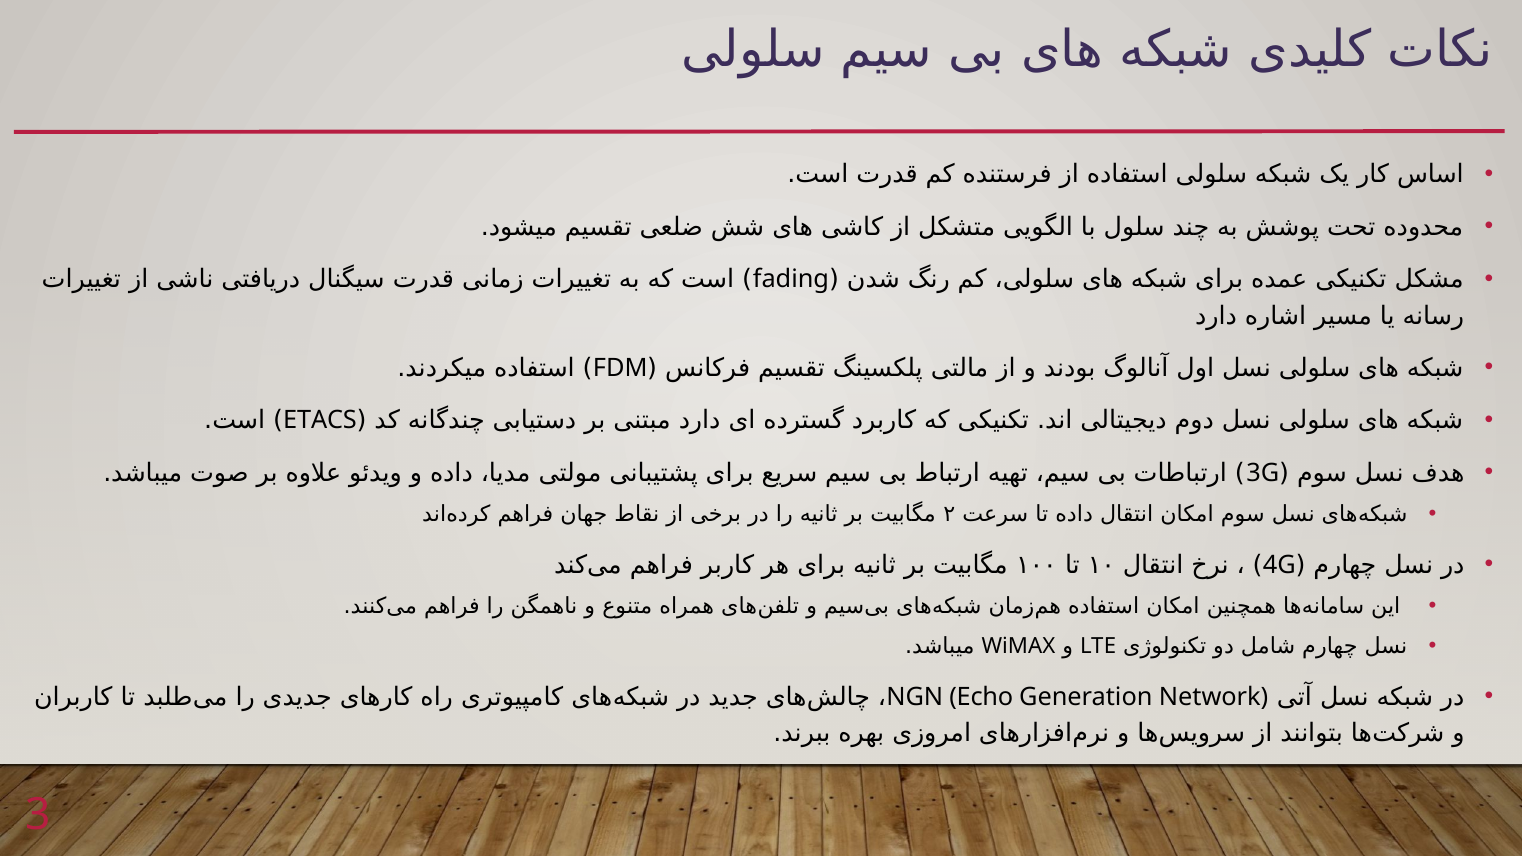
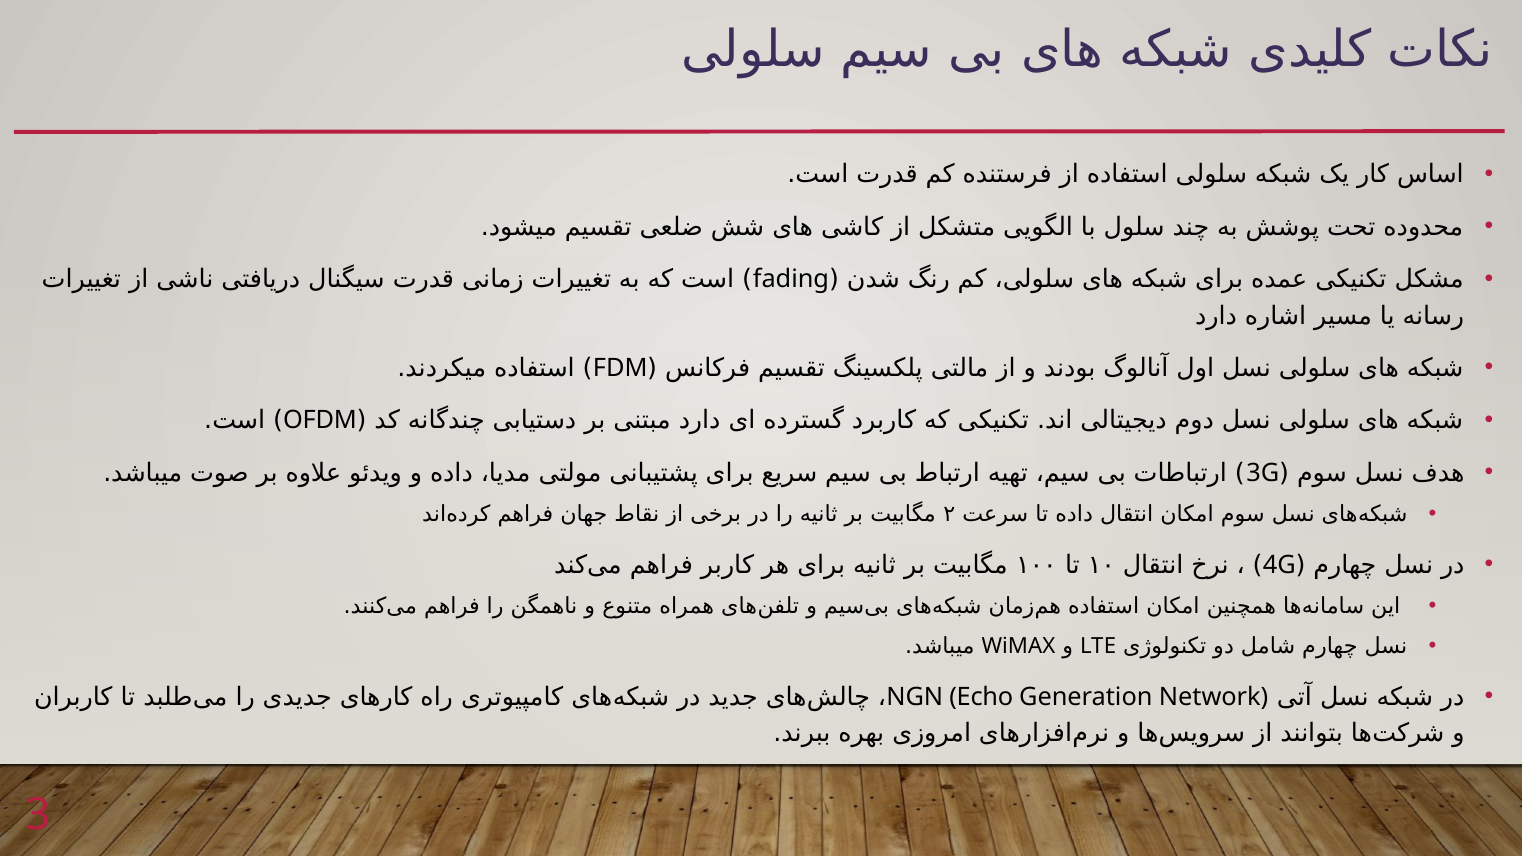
ETACS: ETACS -> OFDM
